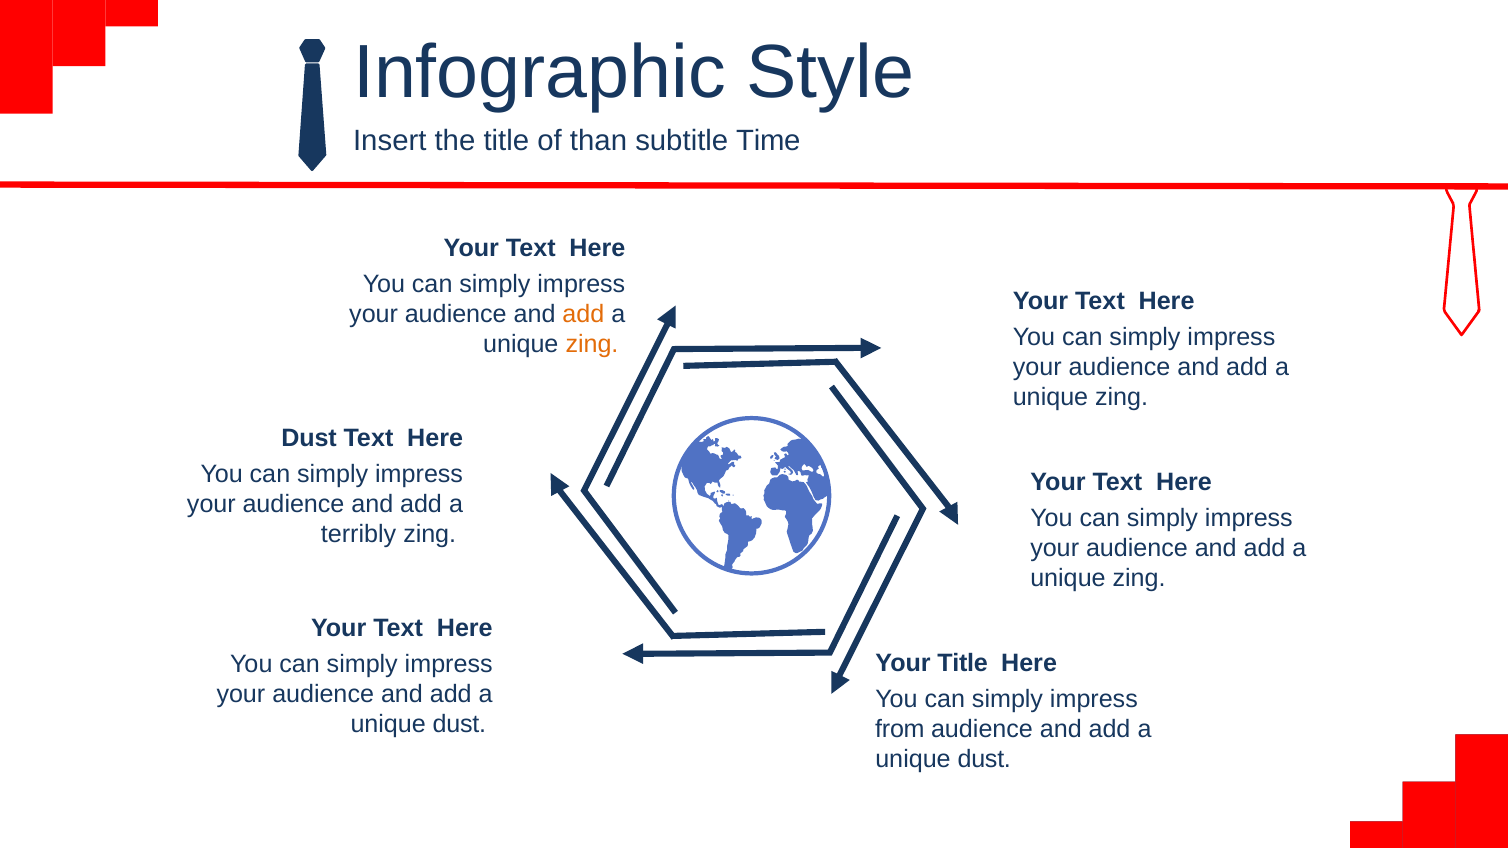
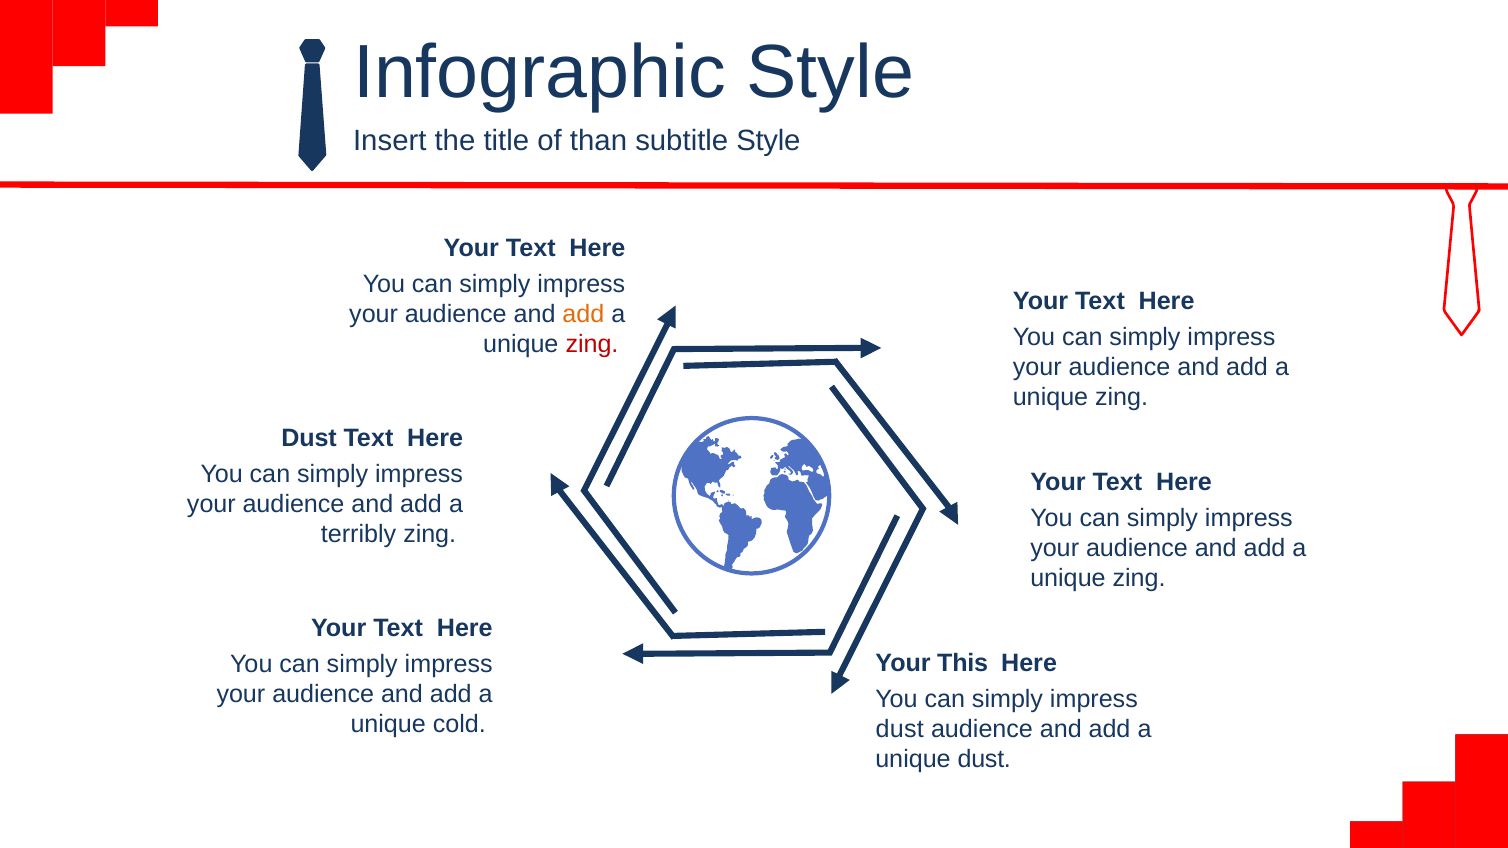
subtitle Time: Time -> Style
zing at (592, 344) colour: orange -> red
Your Title: Title -> This
dust at (459, 725): dust -> cold
from at (900, 730): from -> dust
